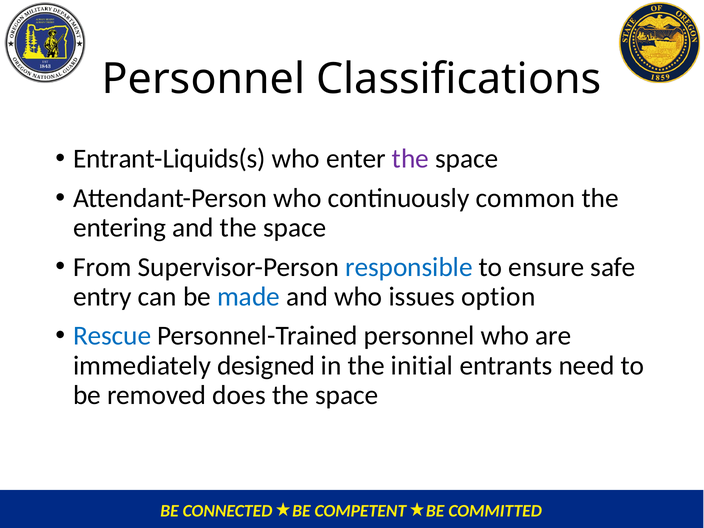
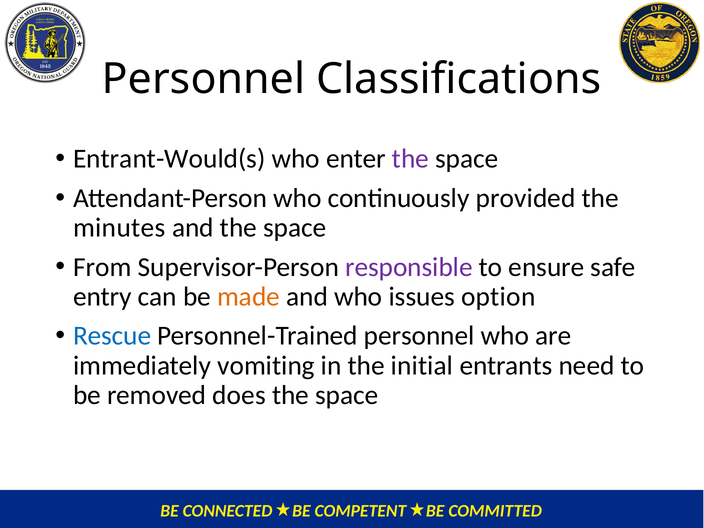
Entrant-Liquids(s: Entrant-Liquids(s -> Entrant-Would(s
common: common -> provided
entering: entering -> minutes
responsible colour: blue -> purple
made colour: blue -> orange
designed: designed -> vomiting
